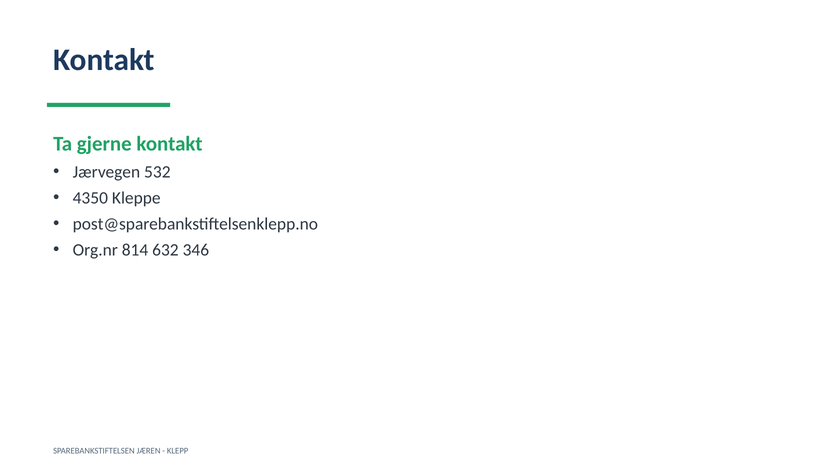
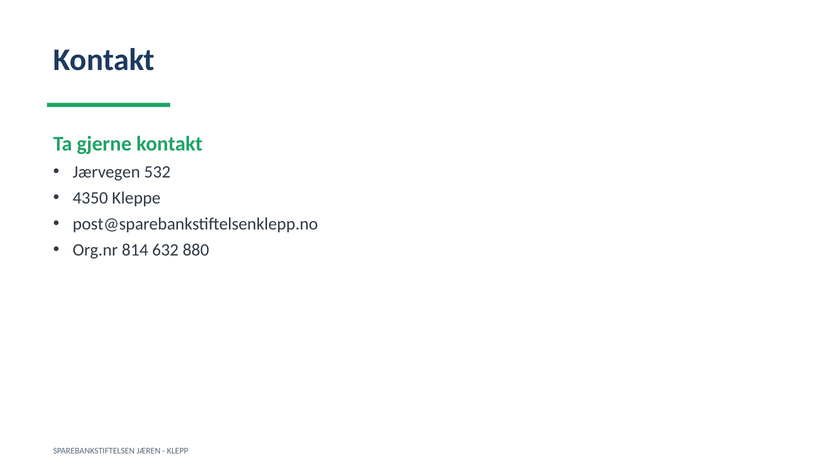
346: 346 -> 880
